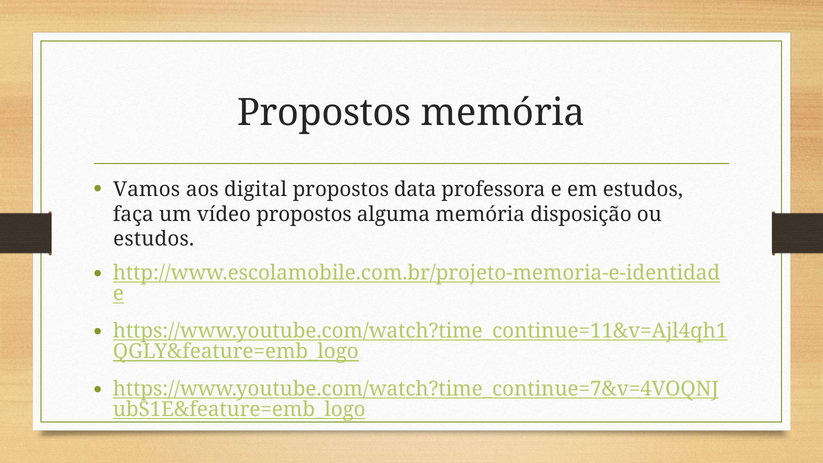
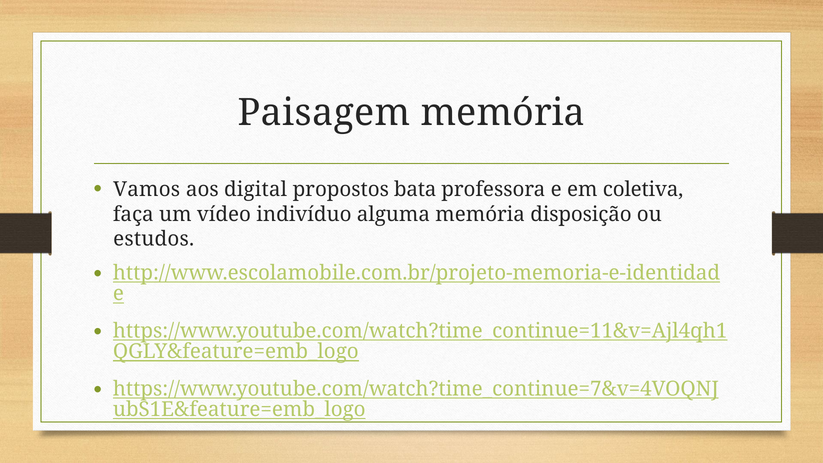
Propostos at (324, 113): Propostos -> Paisagem
data: data -> bata
em estudos: estudos -> coletiva
vídeo propostos: propostos -> indivíduo
